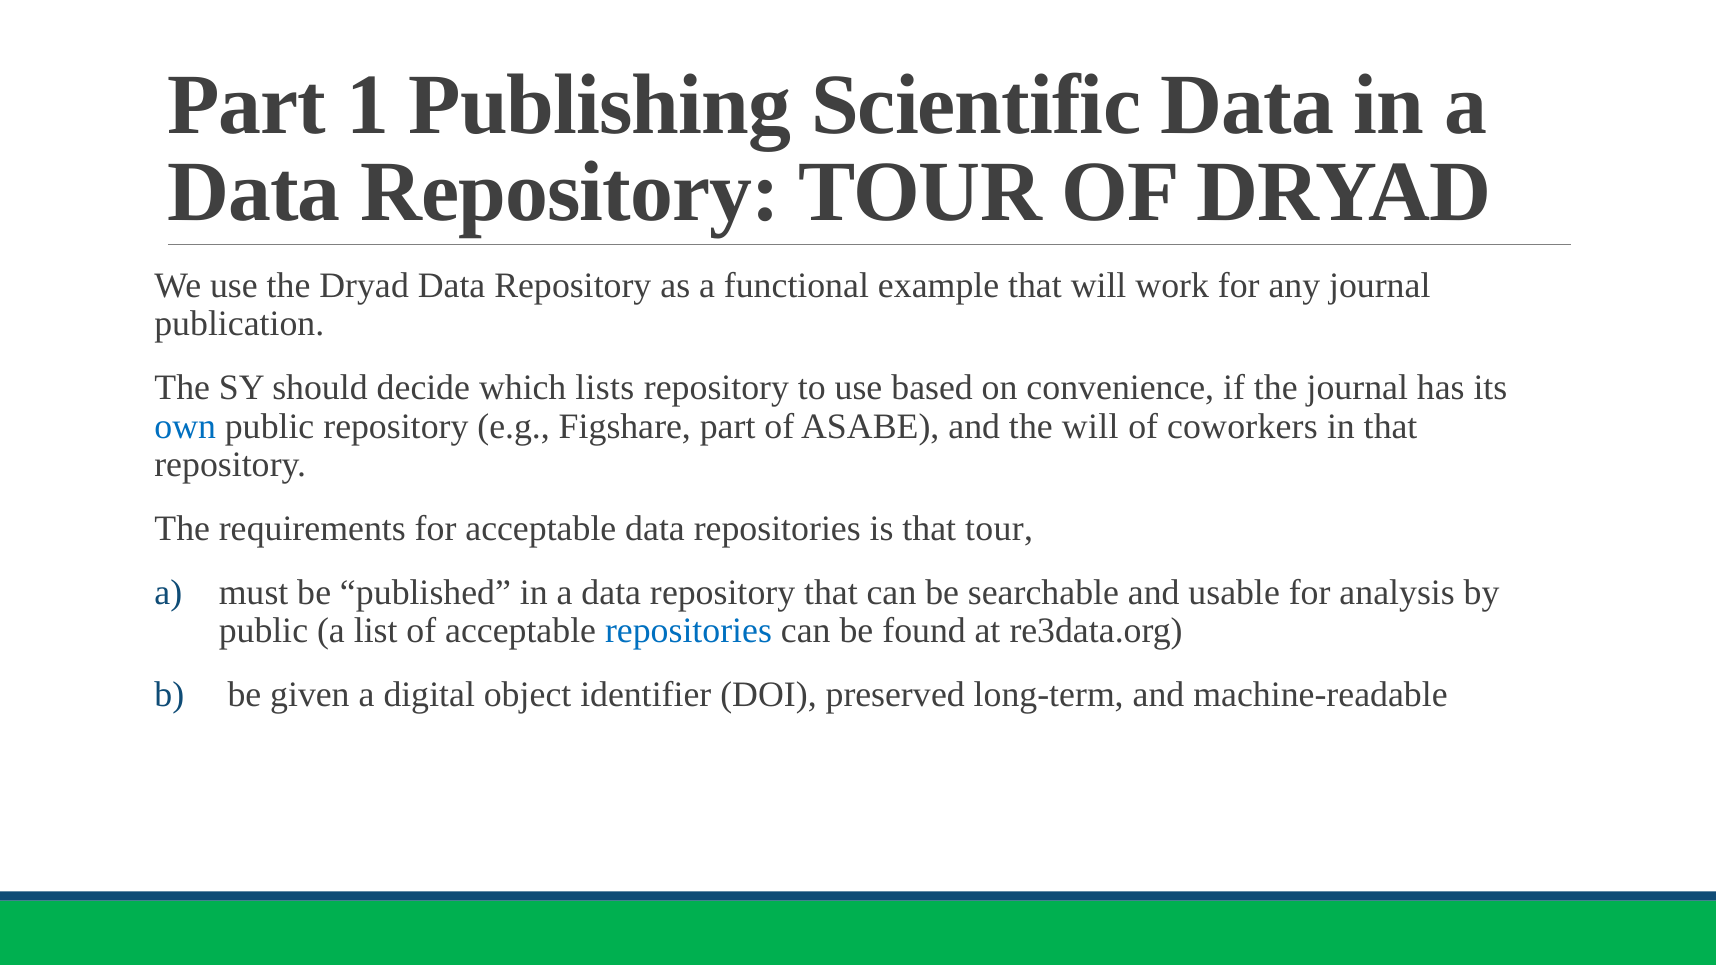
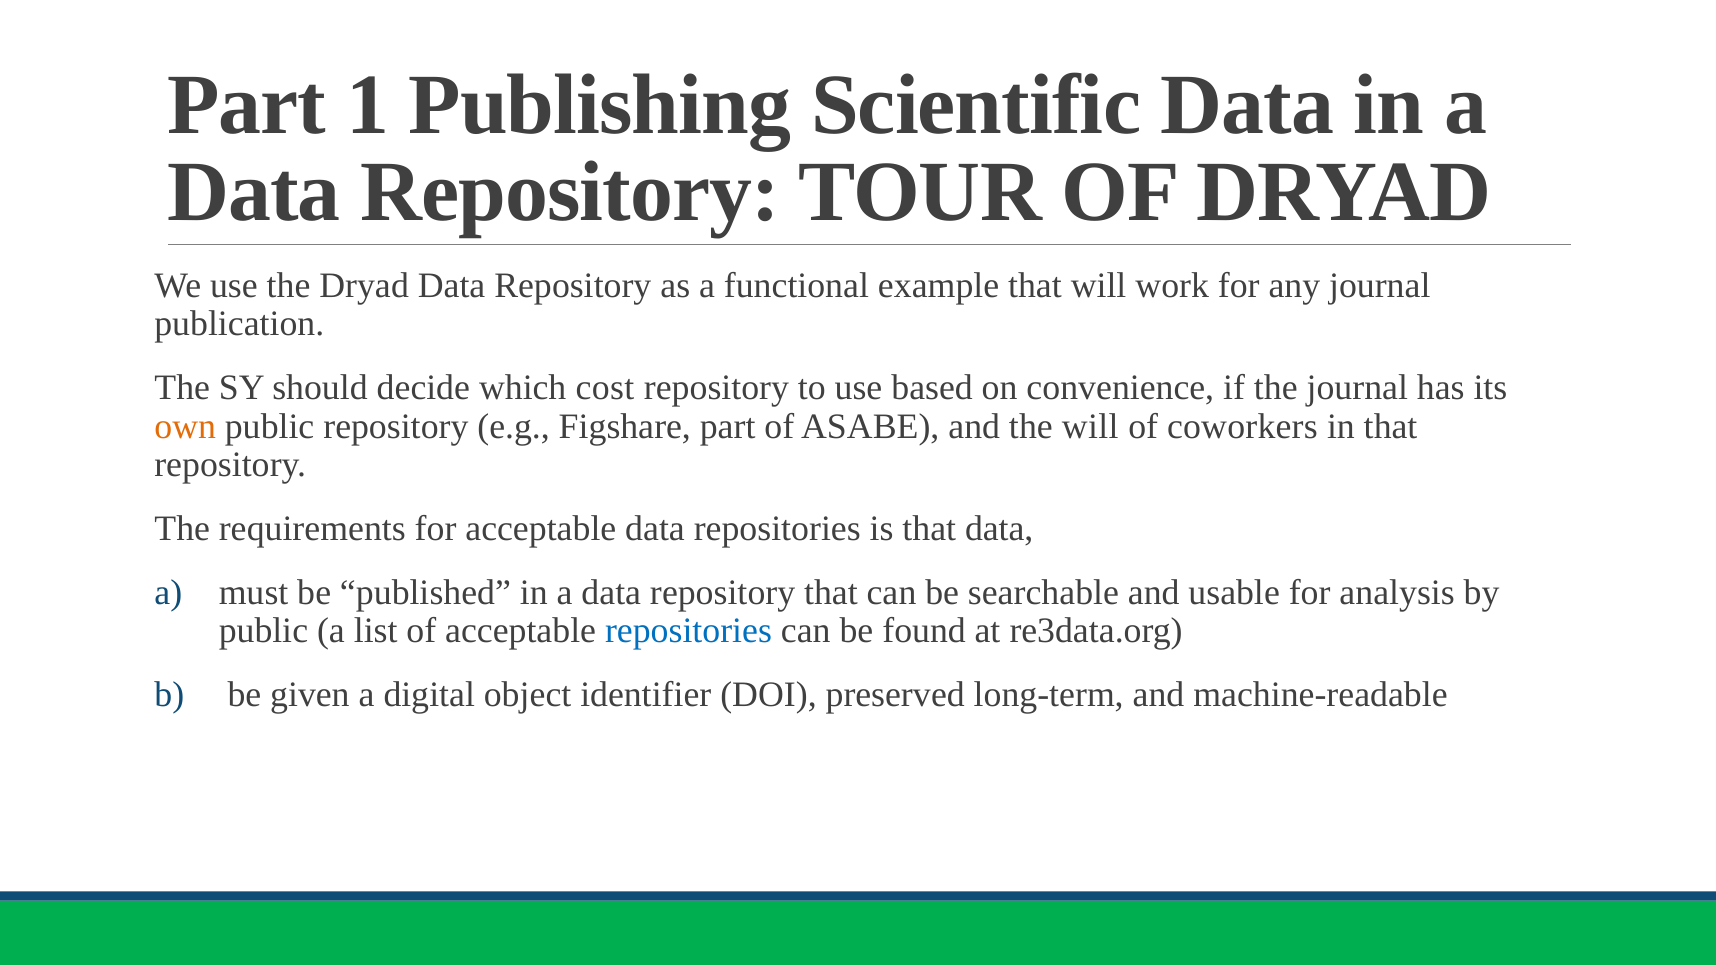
lists: lists -> cost
own colour: blue -> orange
that tour: tour -> data
